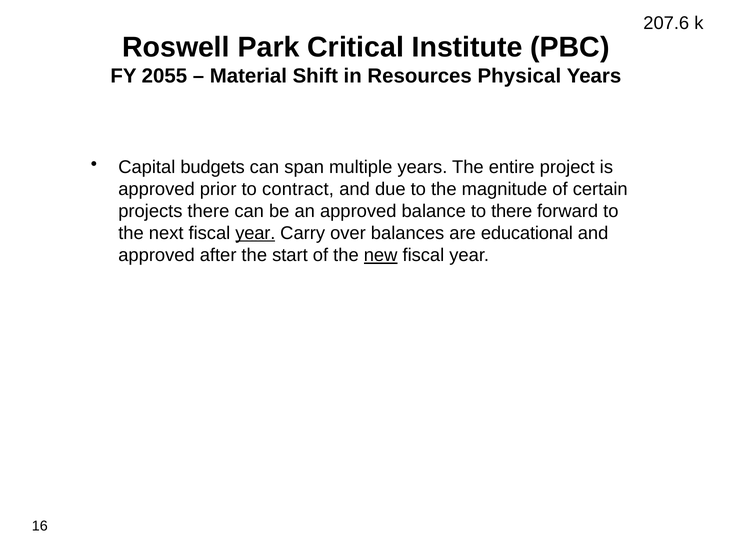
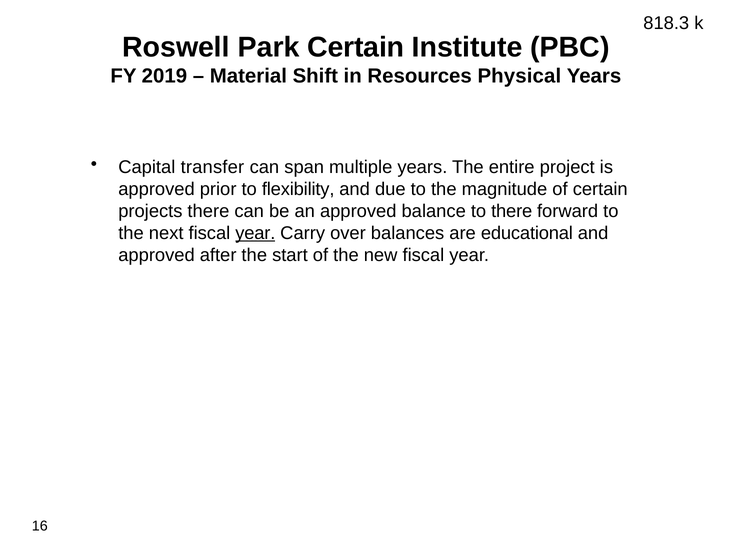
207.6: 207.6 -> 818.3
Park Critical: Critical -> Certain
2055: 2055 -> 2019
budgets: budgets -> transfer
contract: contract -> flexibility
new underline: present -> none
